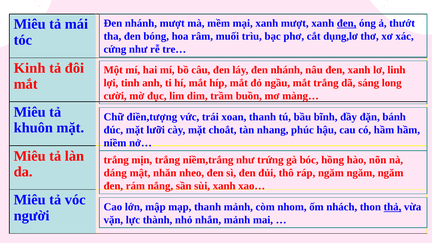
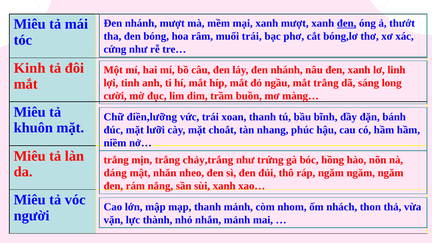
muối trìu: trìu -> trái
dụng,lơ: dụng,lơ -> bóng,lơ
điền,tượng: điền,tượng -> điền,lưỡng
niềm,trắng: niềm,trắng -> chảy,trắng
thả underline: present -> none
